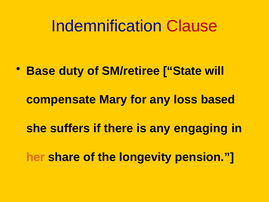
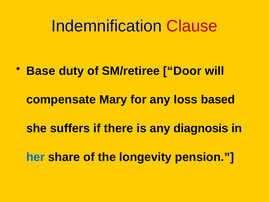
State: State -> Door
engaging: engaging -> diagnosis
her colour: orange -> blue
